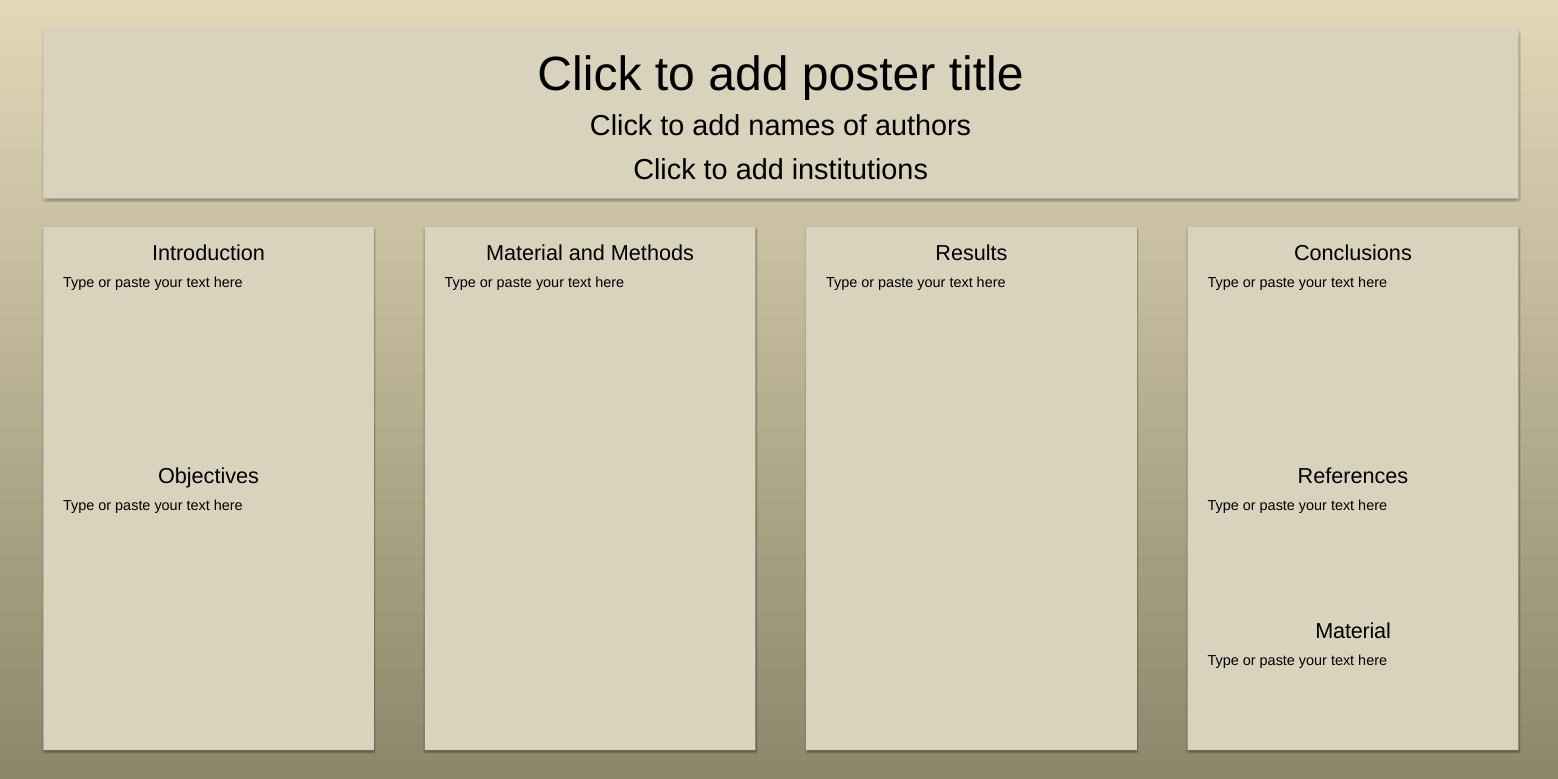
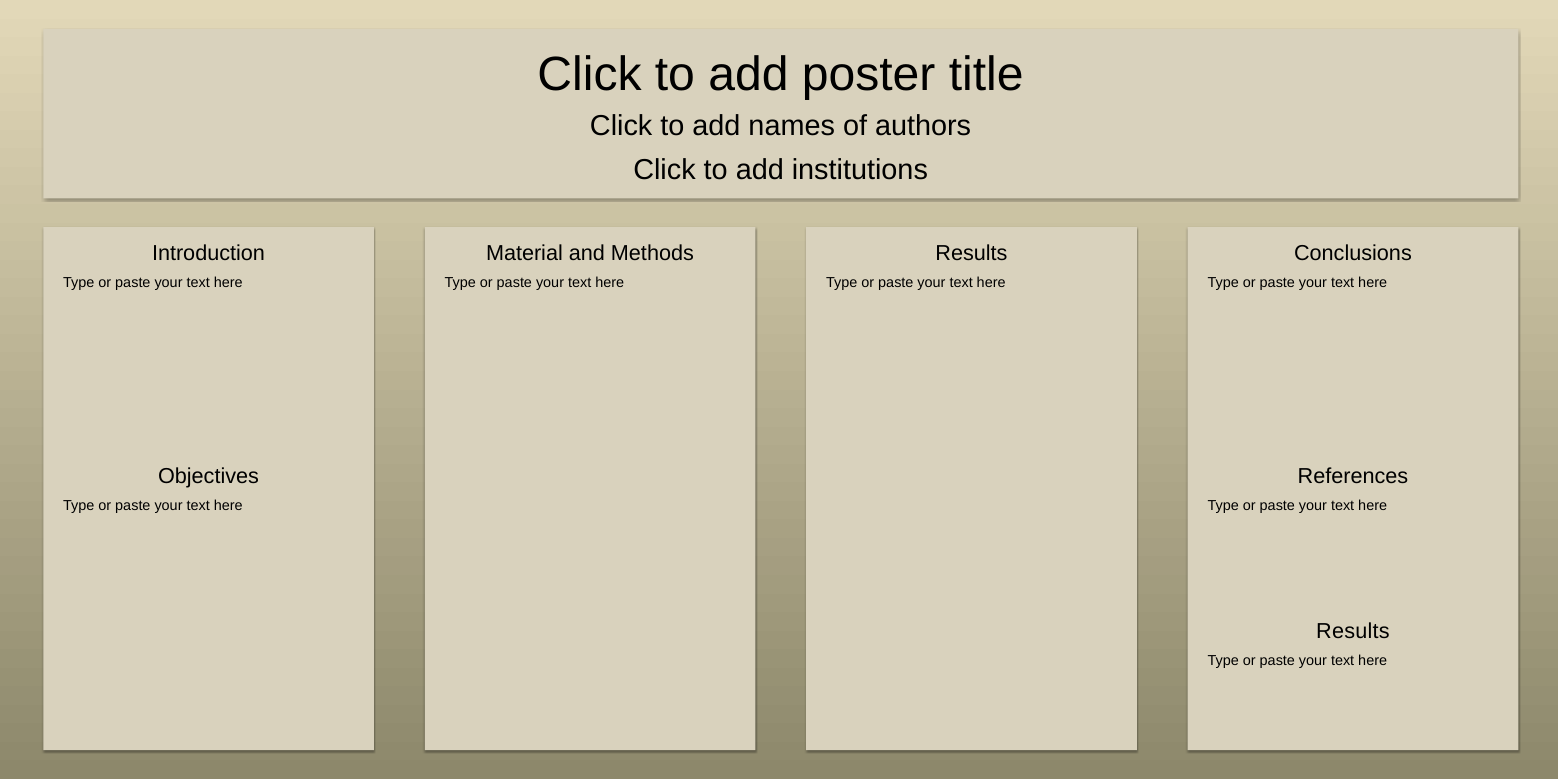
Material at (1353, 632): Material -> Results
